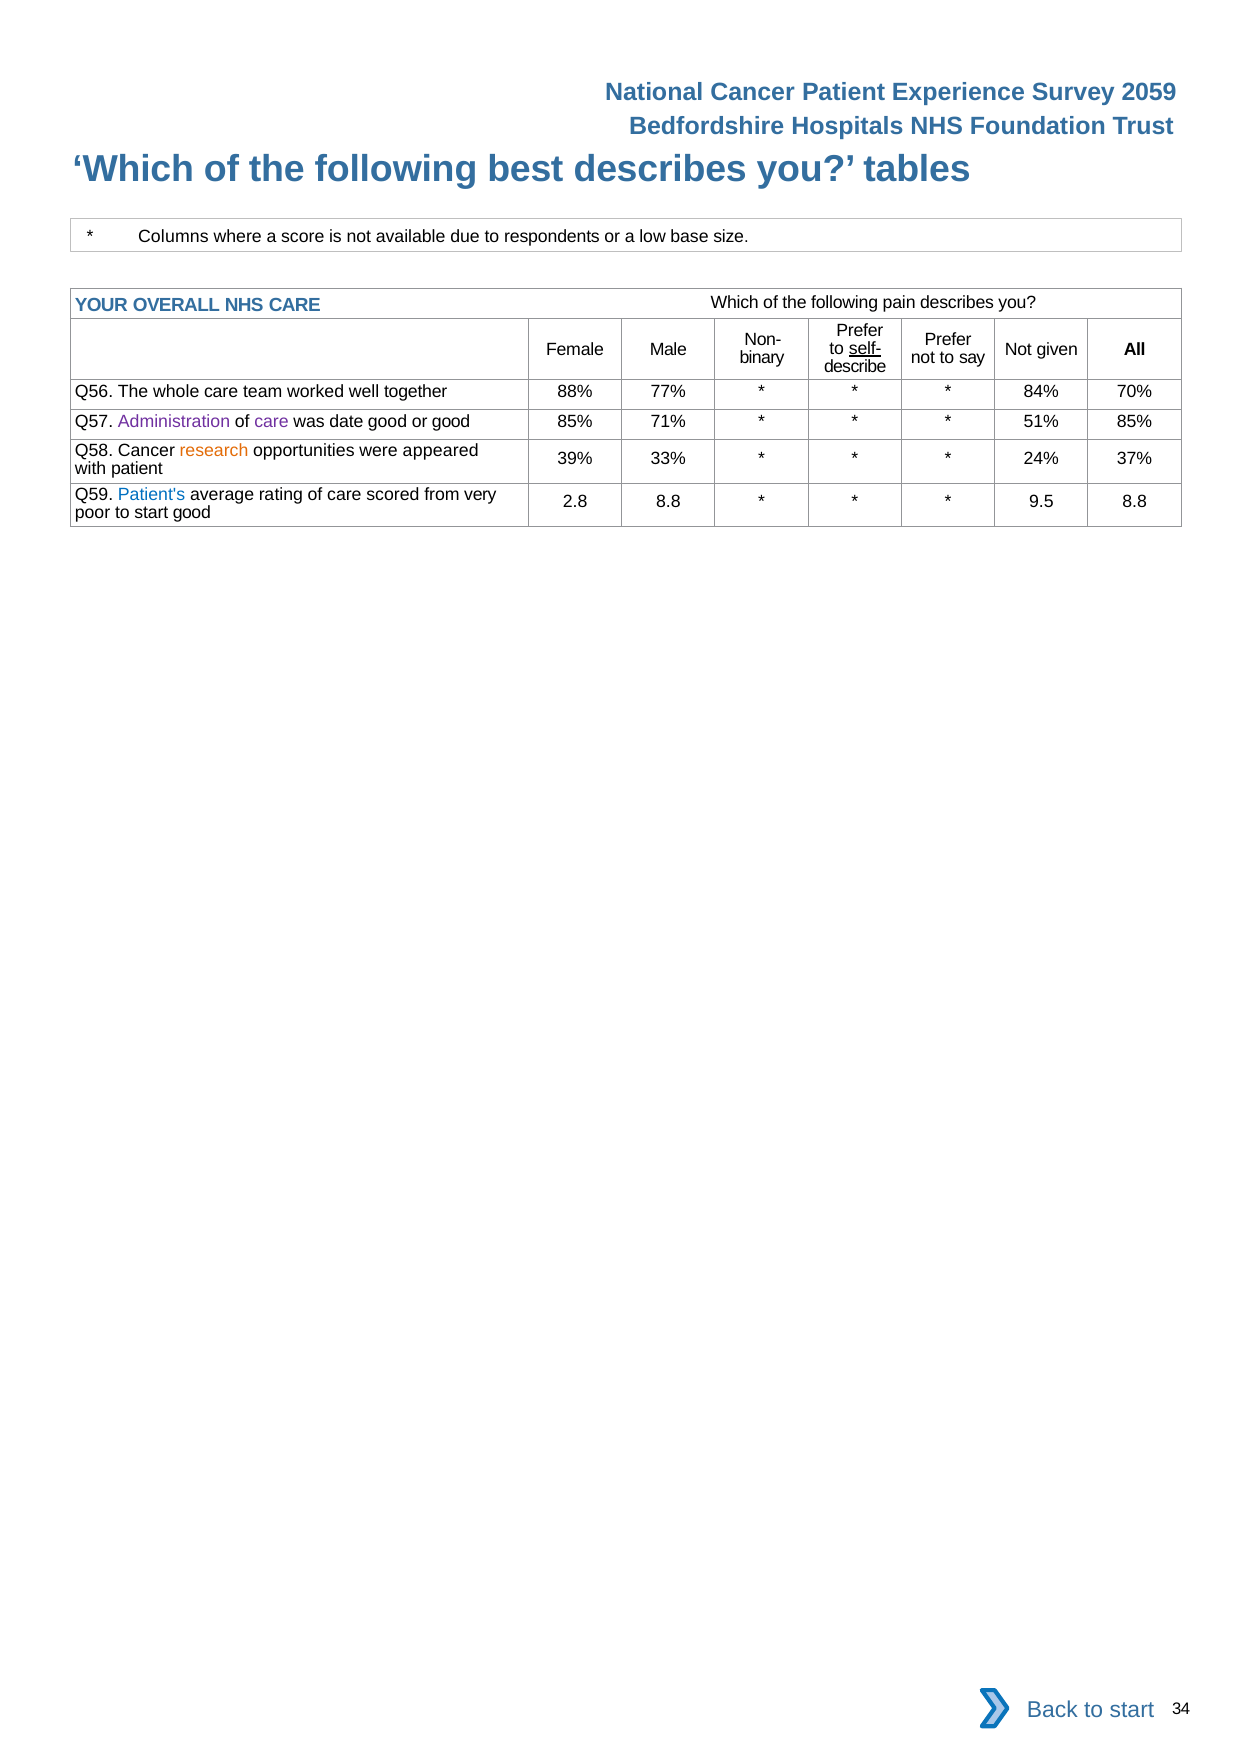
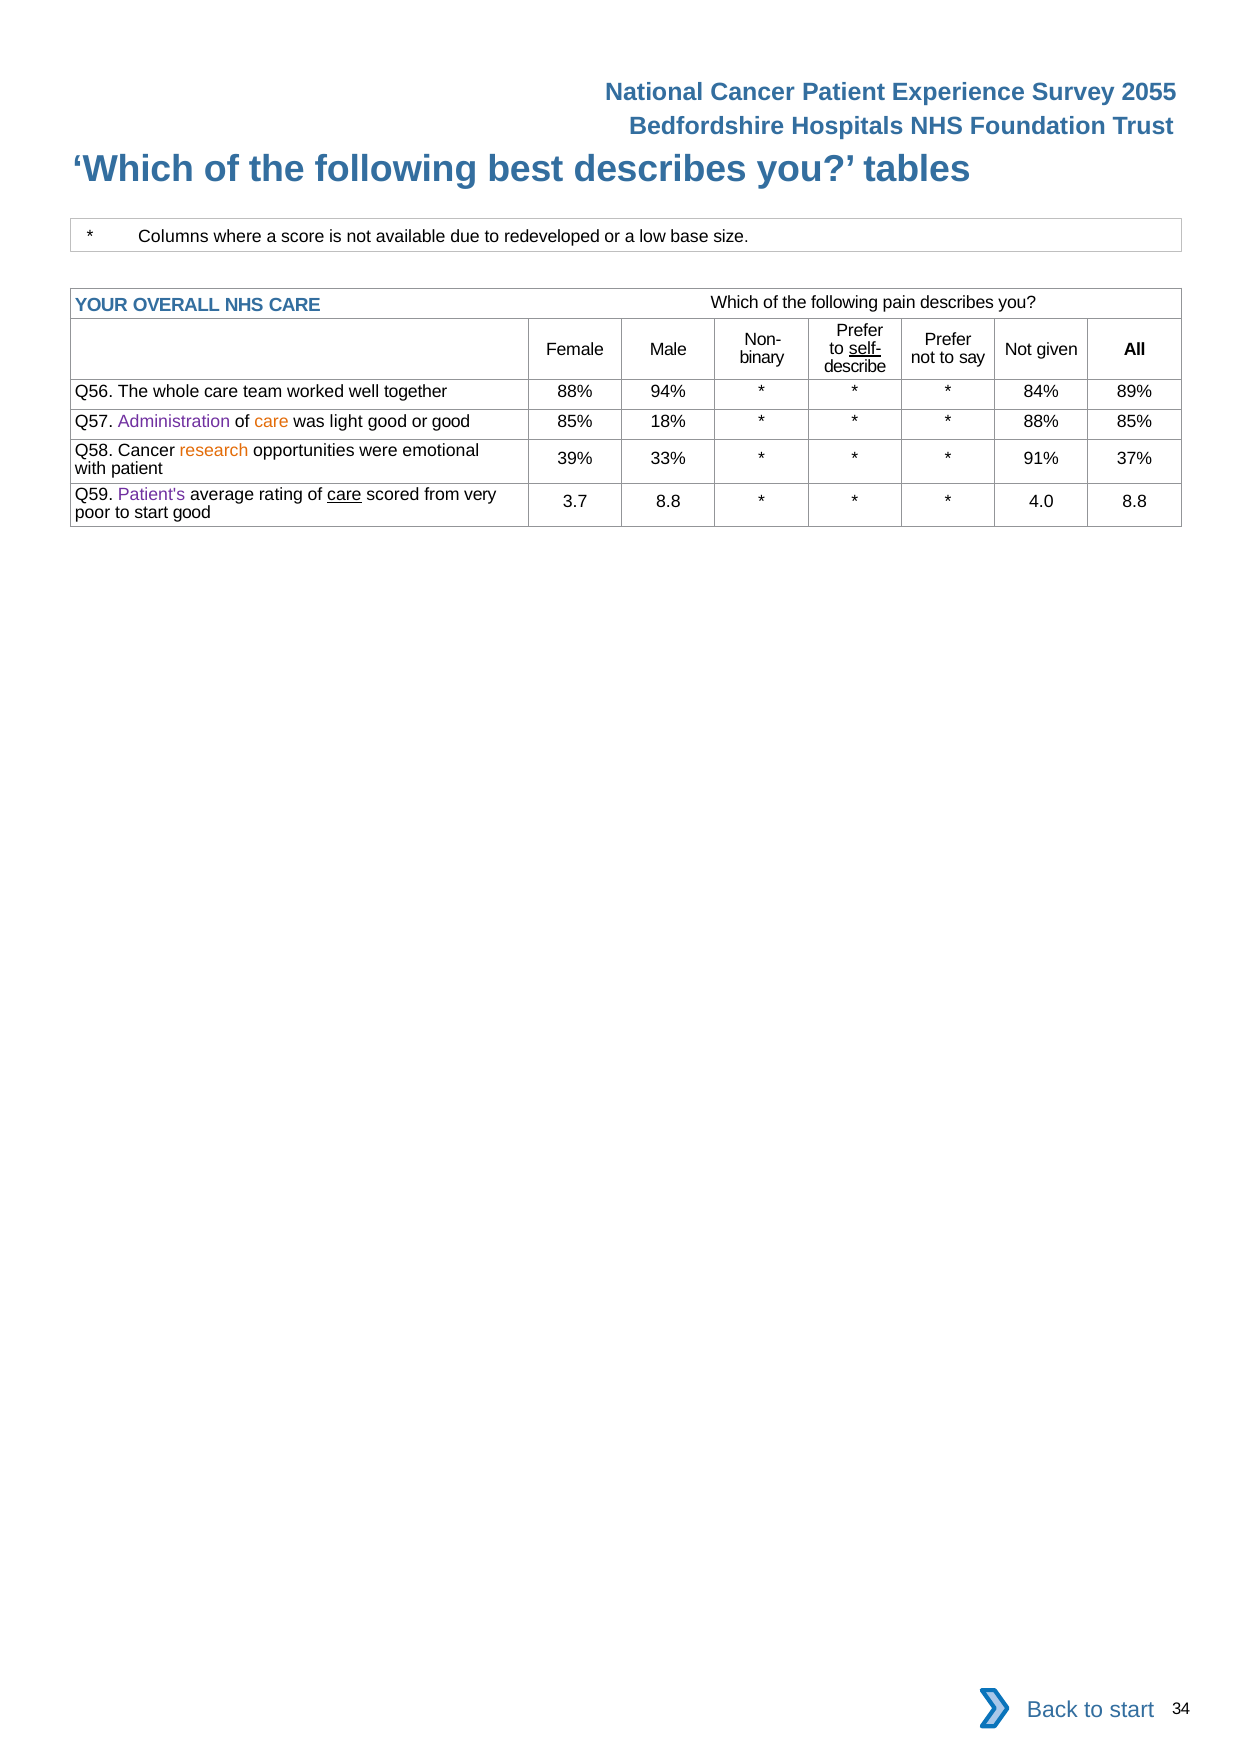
2059: 2059 -> 2055
respondents: respondents -> redeveloped
77%: 77% -> 94%
70%: 70% -> 89%
care at (271, 422) colour: purple -> orange
date: date -> light
71%: 71% -> 18%
51% at (1041, 422): 51% -> 88%
appeared: appeared -> emotional
24%: 24% -> 91%
Patient's colour: blue -> purple
care at (344, 495) underline: none -> present
2.8: 2.8 -> 3.7
9.5: 9.5 -> 4.0
